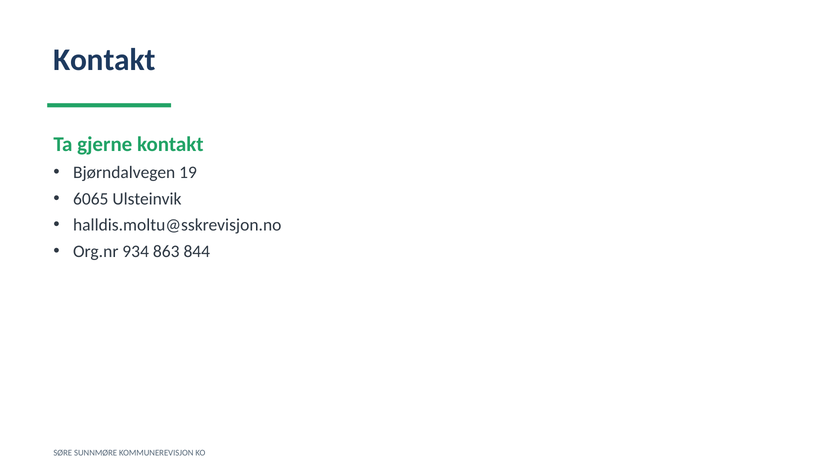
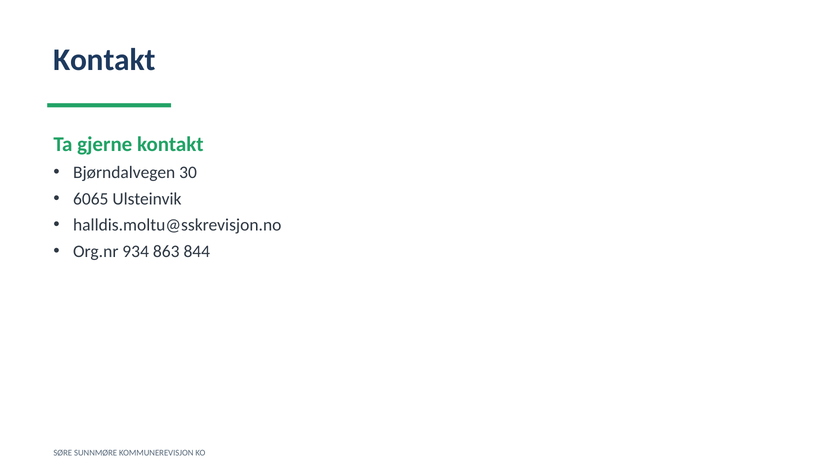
19: 19 -> 30
